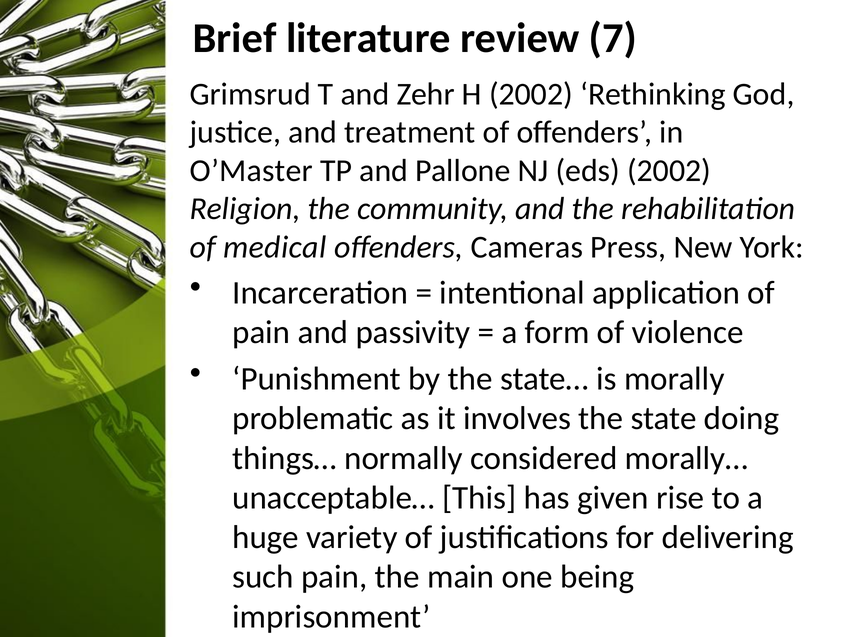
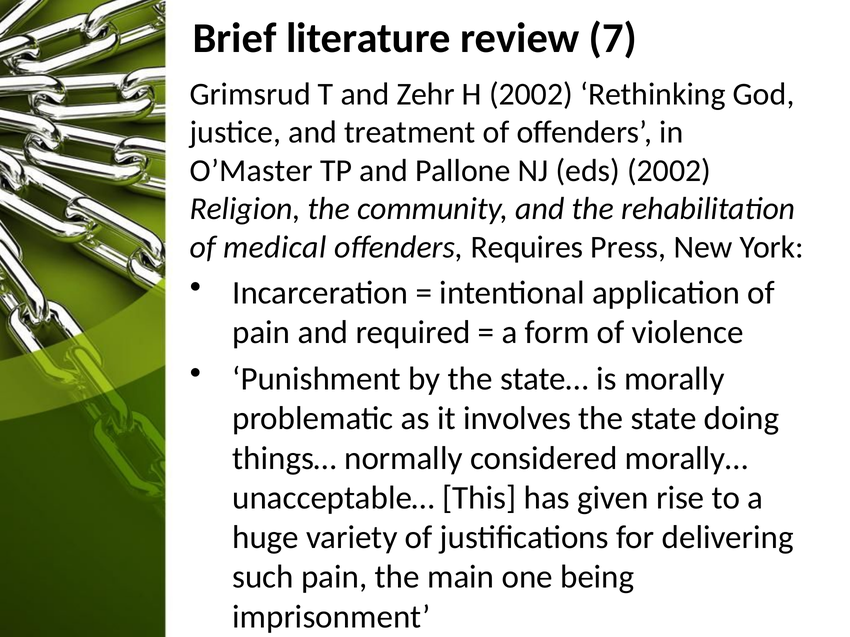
Cameras: Cameras -> Requires
passivity: passivity -> required
